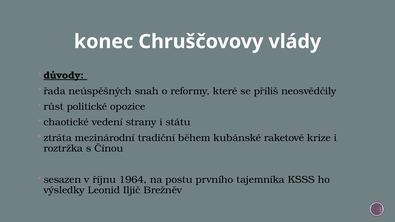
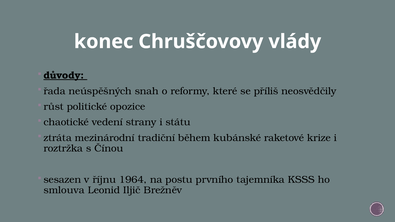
výsledky: výsledky -> smlouva
